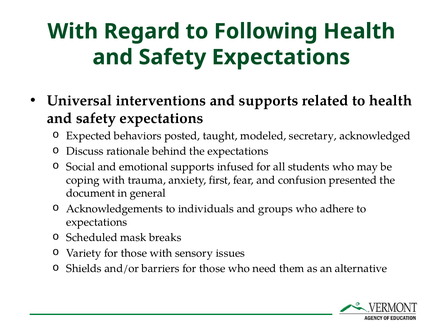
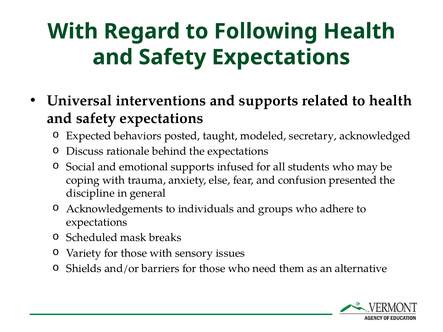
first: first -> else
document: document -> discipline
